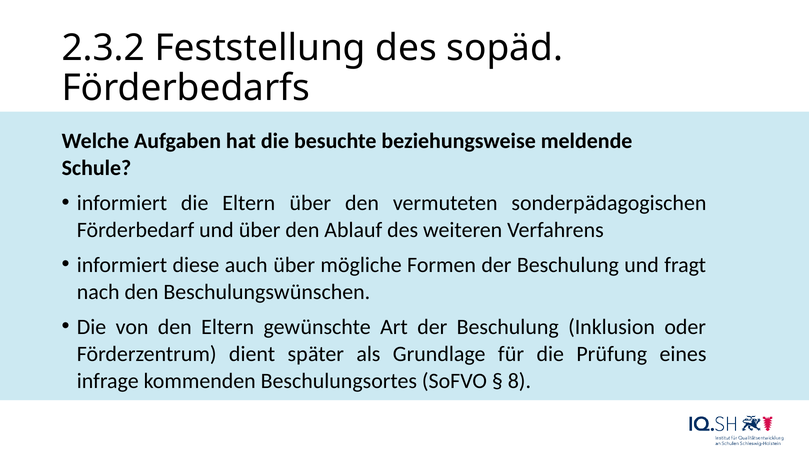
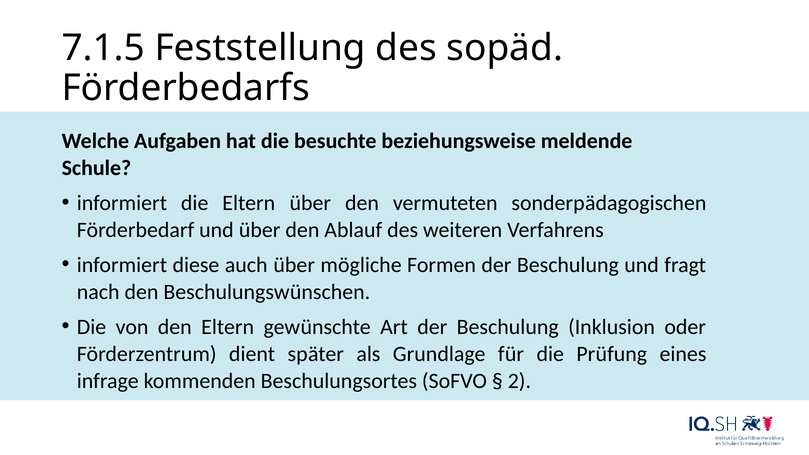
2.3.2: 2.3.2 -> 7.1.5
8: 8 -> 2
